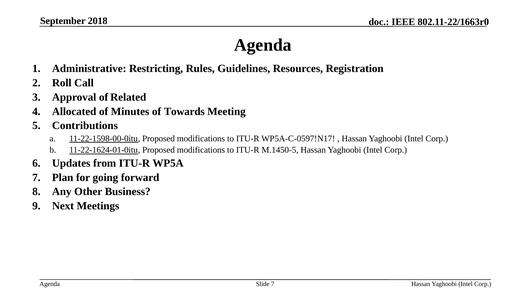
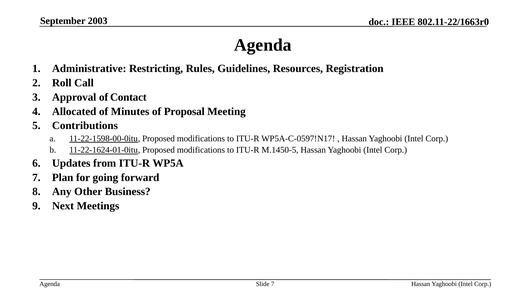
2018: 2018 -> 2003
Related: Related -> Contact
Towards: Towards -> Proposal
